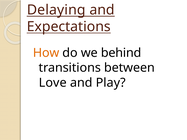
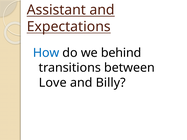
Delaying: Delaying -> Assistant
How colour: orange -> blue
Play: Play -> Billy
